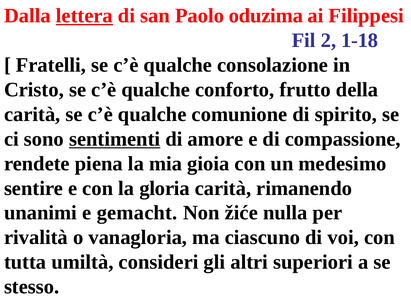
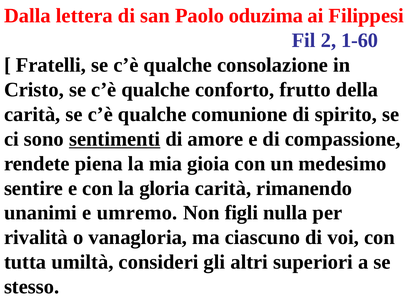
lettera underline: present -> none
1-18: 1-18 -> 1-60
gemacht: gemacht -> umremo
žiće: žiće -> figli
